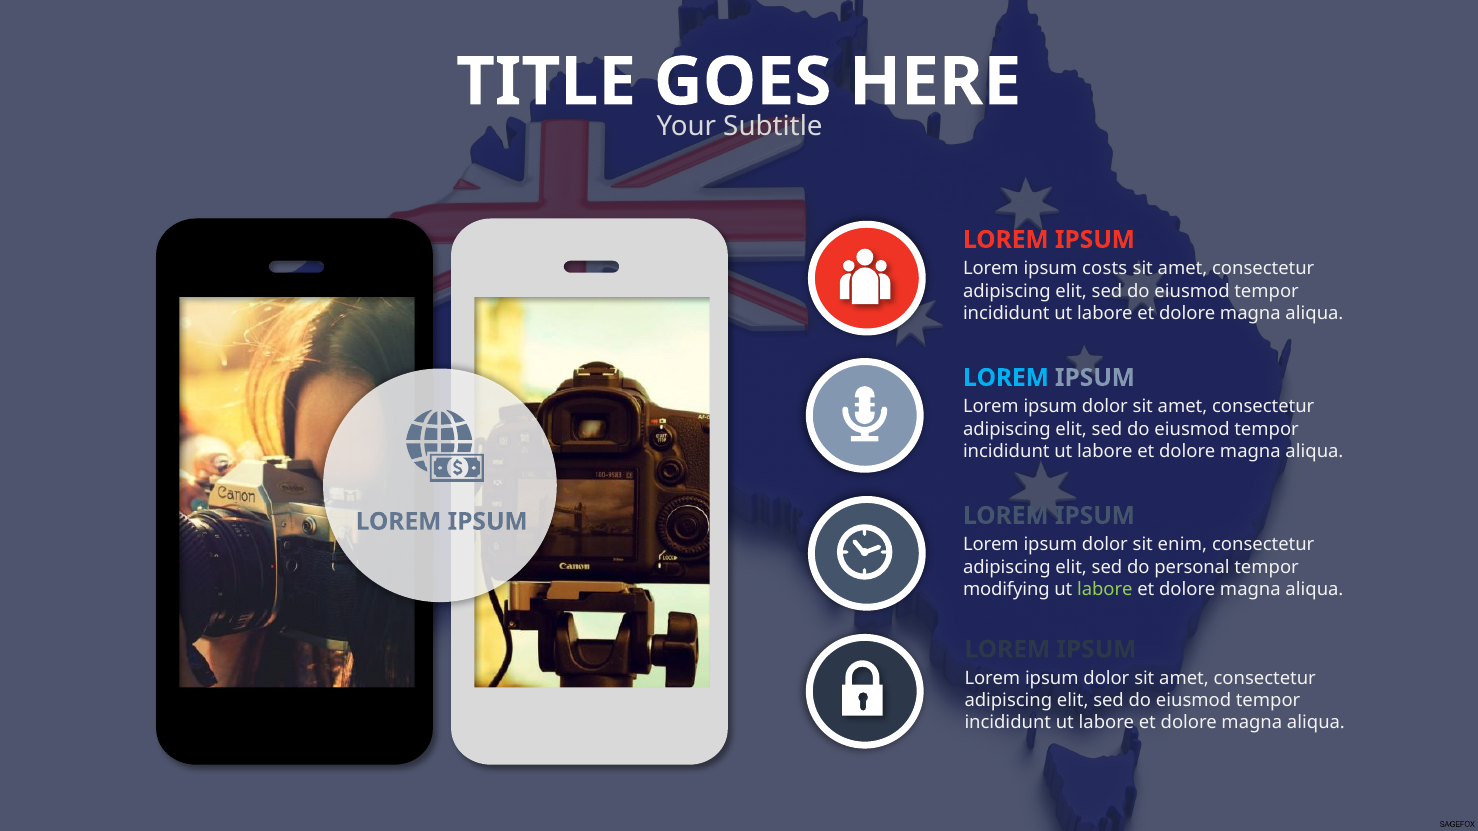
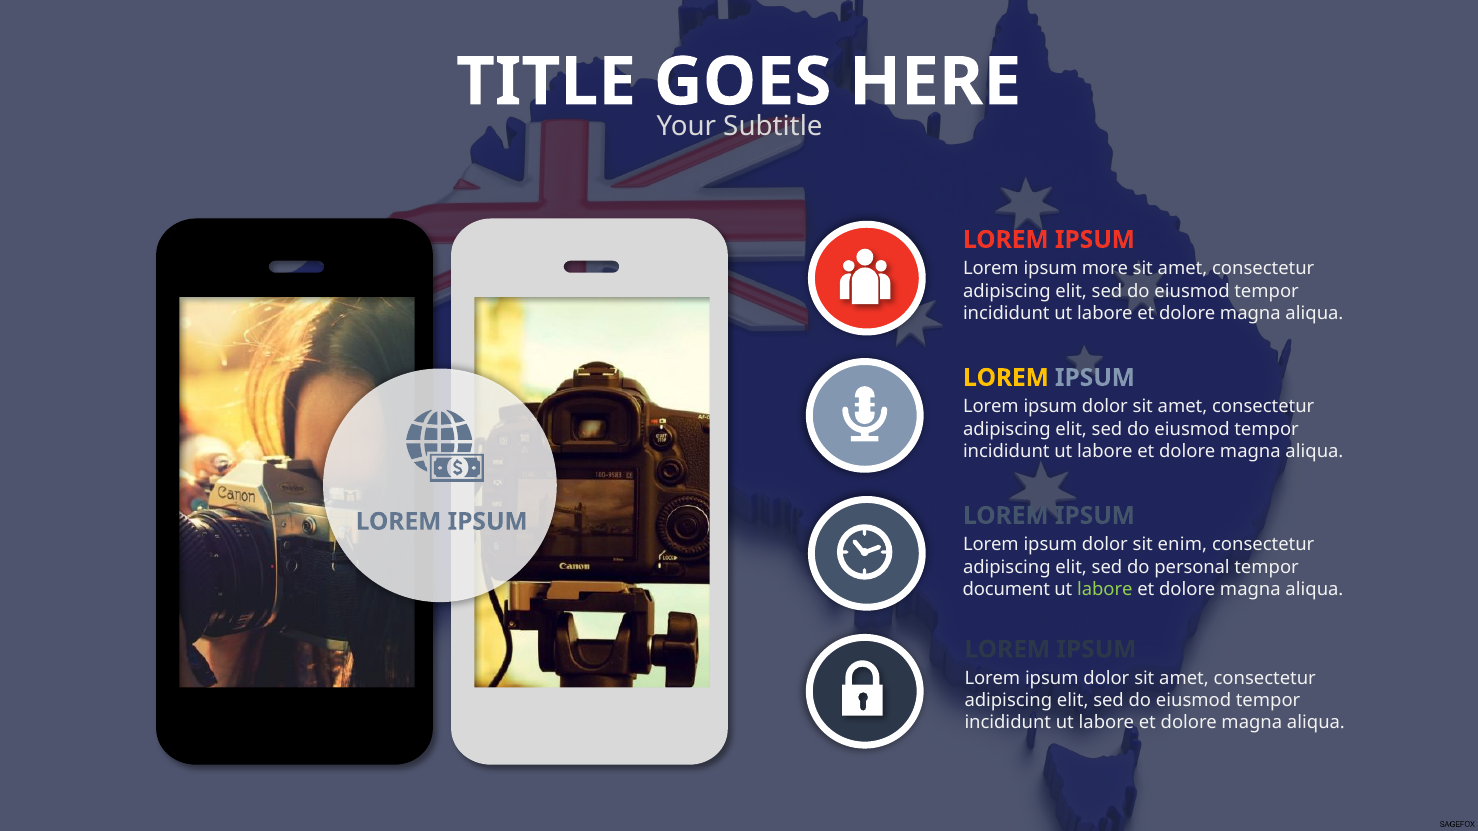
costs: costs -> more
LOREM at (1006, 378) colour: light blue -> yellow
modifying: modifying -> document
